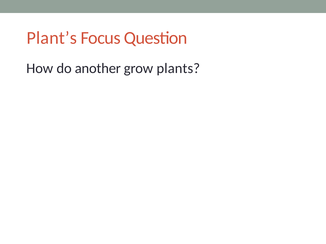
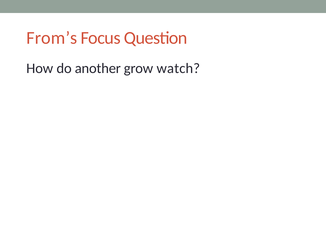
Plant’s: Plant’s -> From’s
plants: plants -> watch
